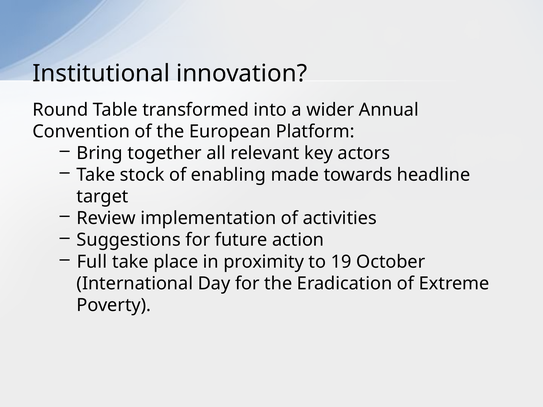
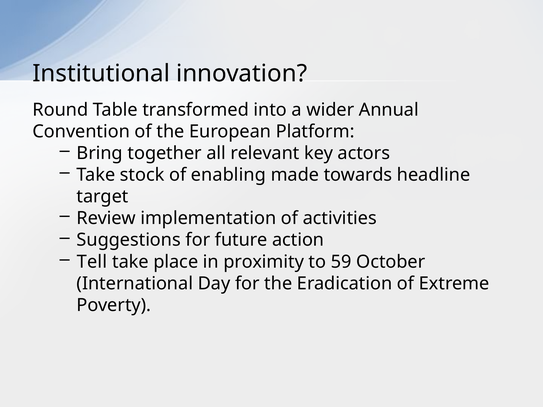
Full: Full -> Tell
19: 19 -> 59
